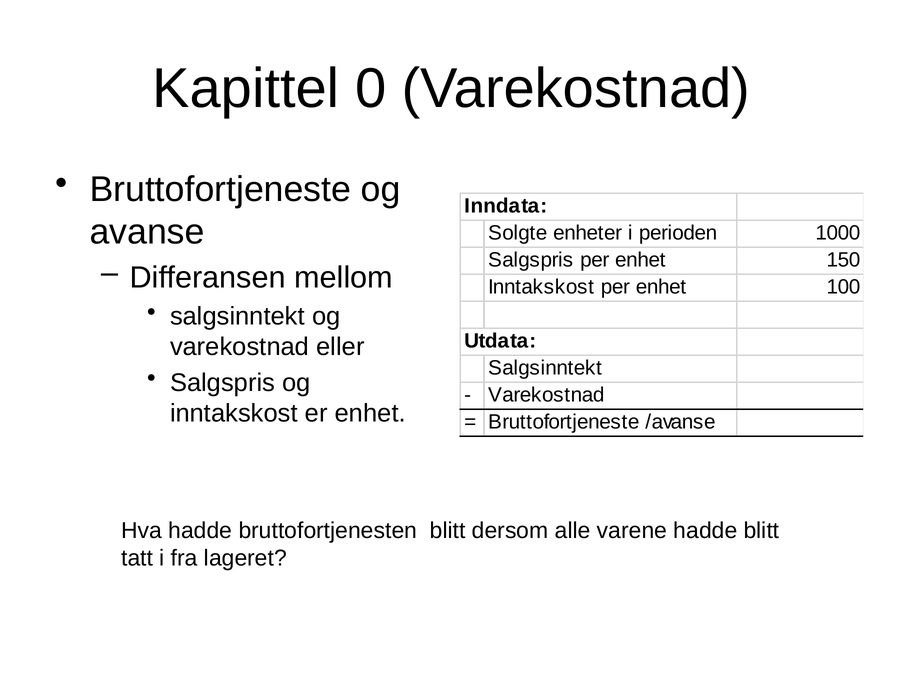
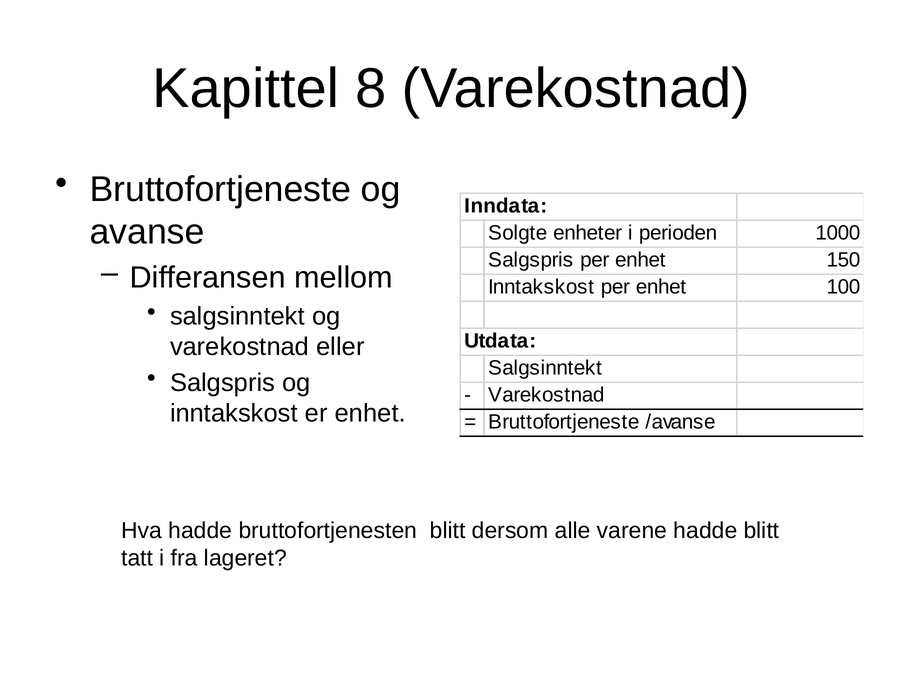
0: 0 -> 8
